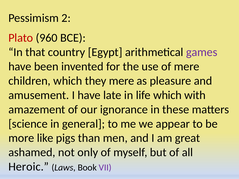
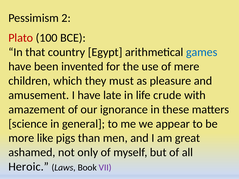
960: 960 -> 100
games colour: purple -> blue
they mere: mere -> must
life which: which -> crude
